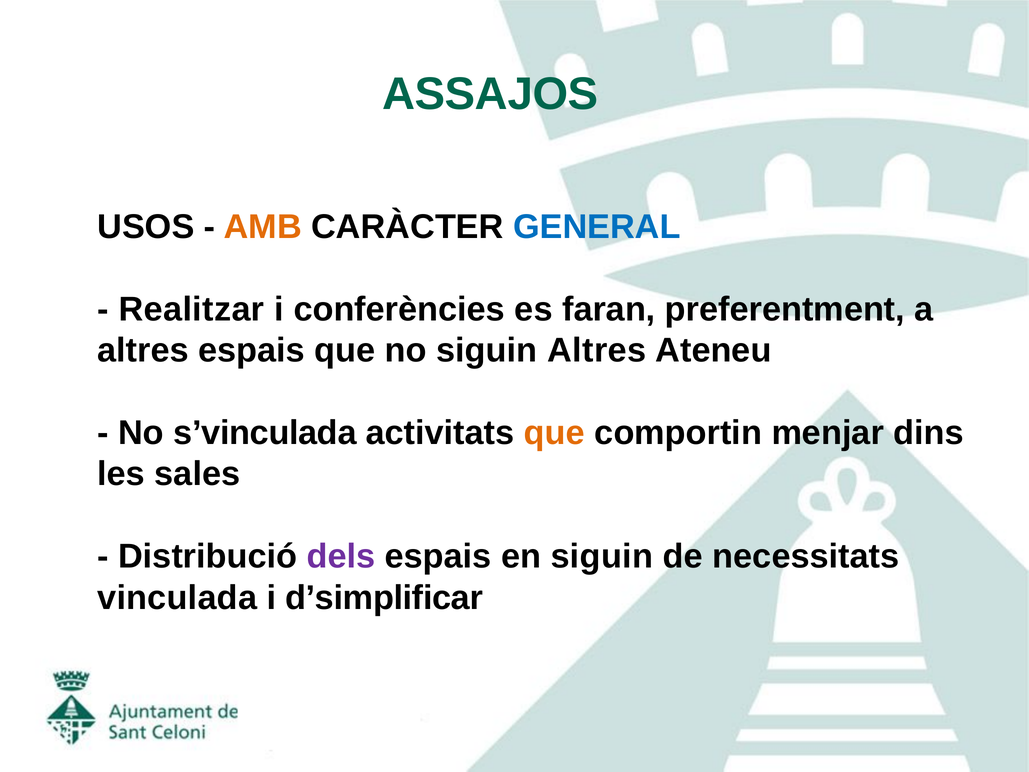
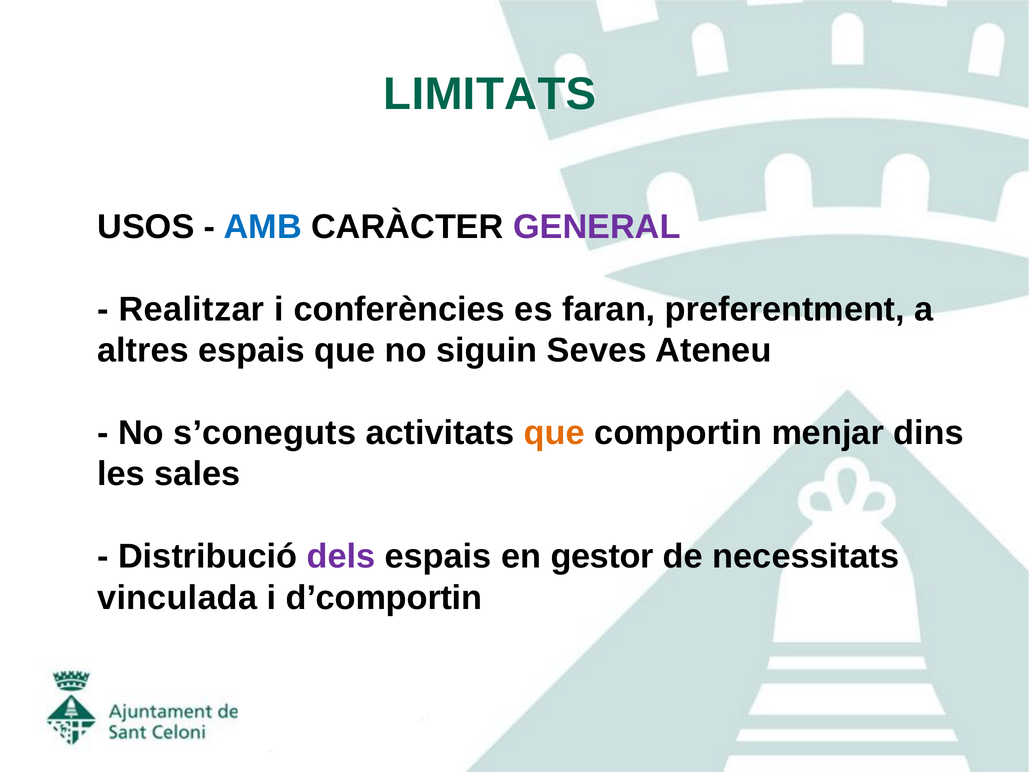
ASSAJOS: ASSAJOS -> LIMITATS
AMB colour: orange -> blue
GENERAL colour: blue -> purple
siguin Altres: Altres -> Seves
s’vinculada: s’vinculada -> s’coneguts
en siguin: siguin -> gestor
d’simplificar: d’simplificar -> d’comportin
